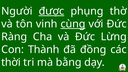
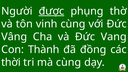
cùng at (73, 24) underline: present -> none
Ràng: Ràng -> Vâng
Lừng: Lừng -> Vang
mà bằng: bằng -> cùng
